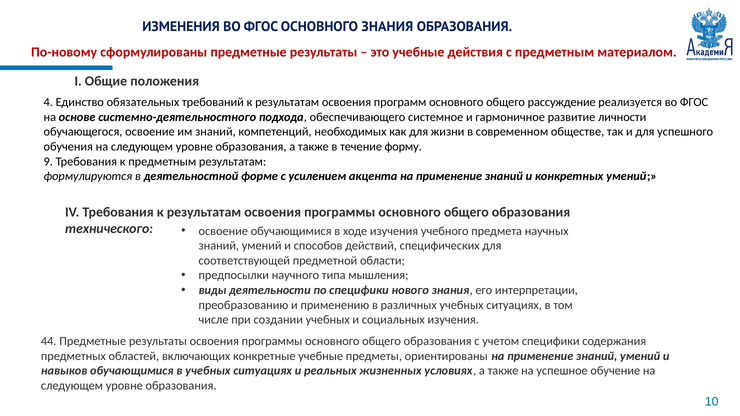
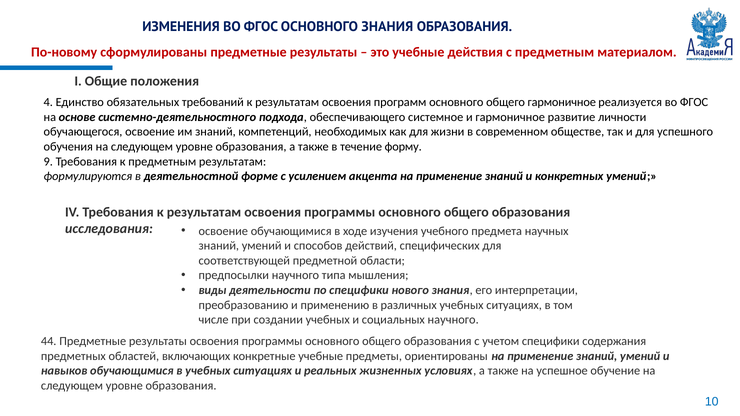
общего рассуждение: рассуждение -> гармоничное
технического: технического -> исследования
социальных изучения: изучения -> научного
